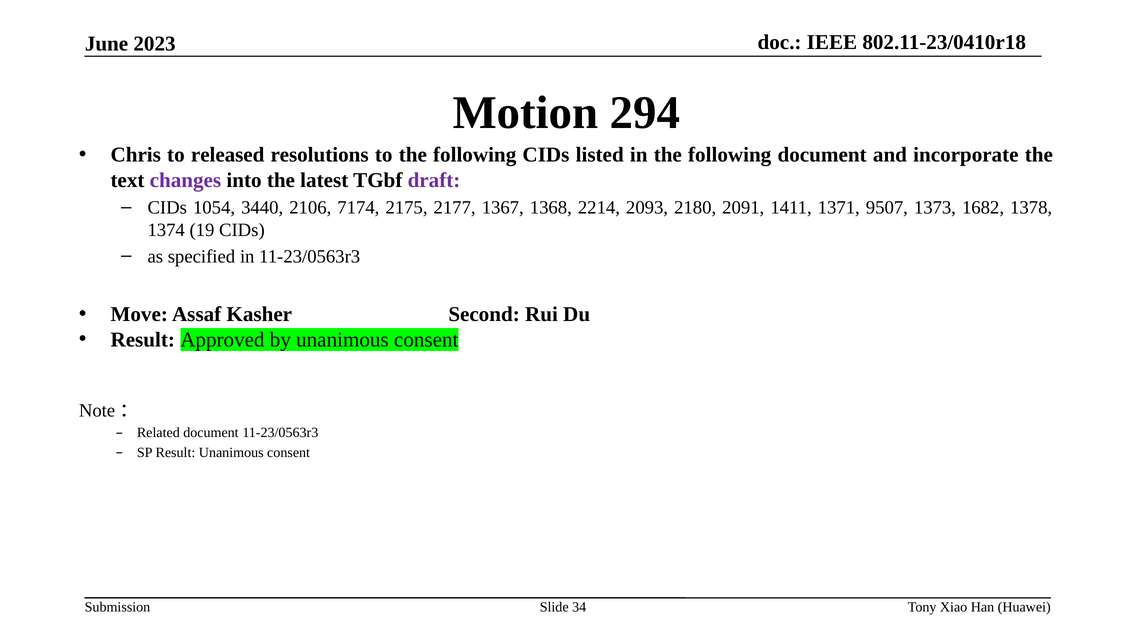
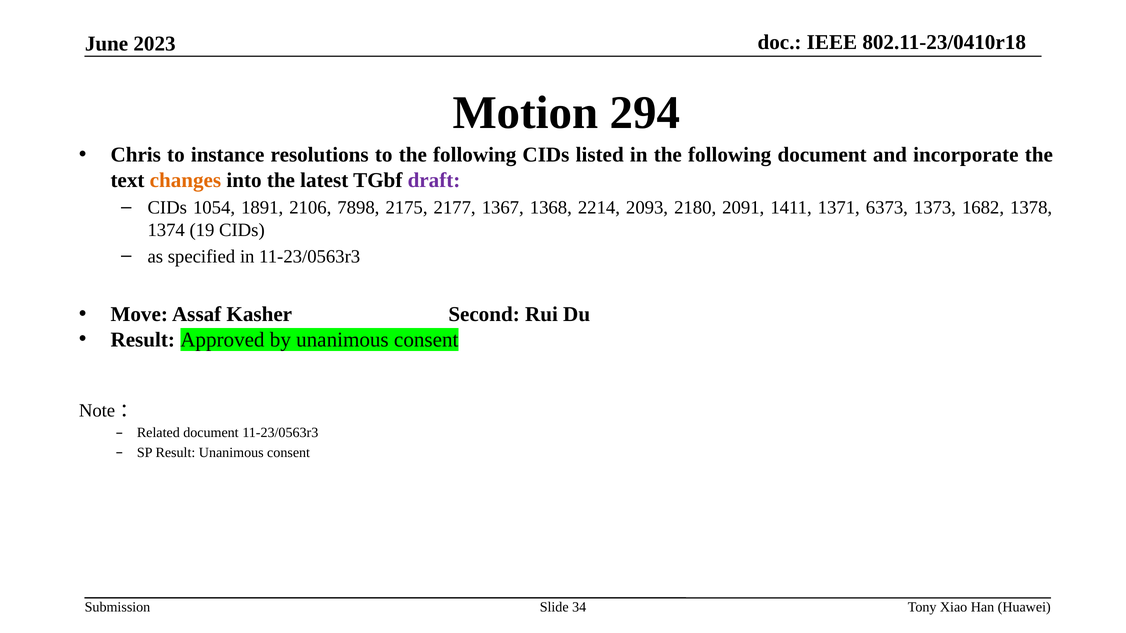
released: released -> instance
changes colour: purple -> orange
3440: 3440 -> 1891
7174: 7174 -> 7898
9507: 9507 -> 6373
